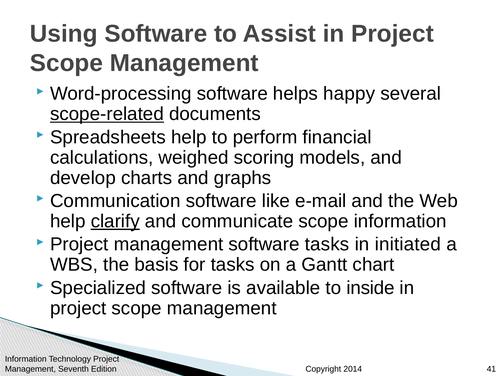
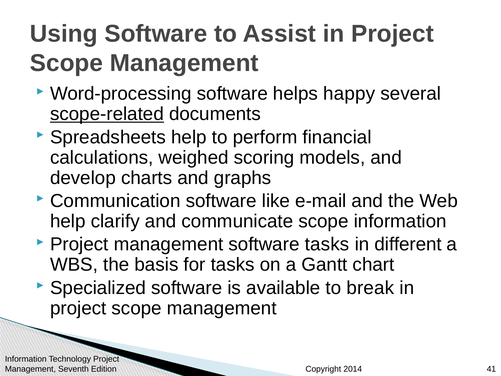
clarify underline: present -> none
initiated: initiated -> different
inside: inside -> break
